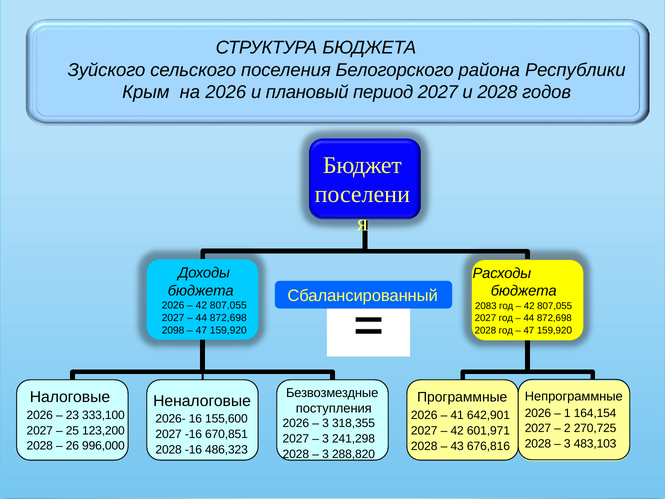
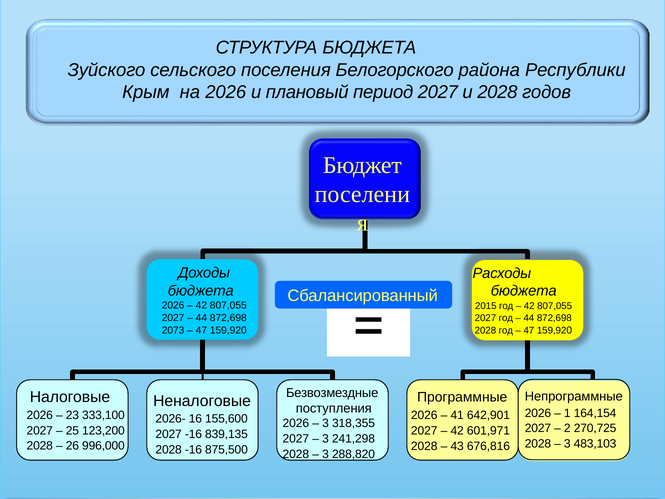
2083: 2083 -> 2015
2098: 2098 -> 2073
670,851: 670,851 -> 839,135
486,323: 486,323 -> 875,500
